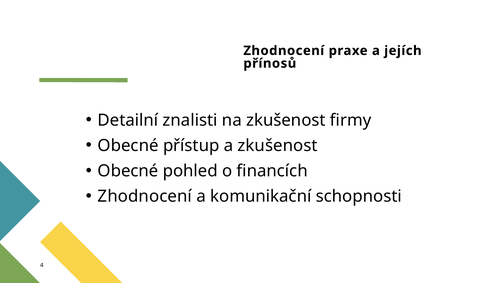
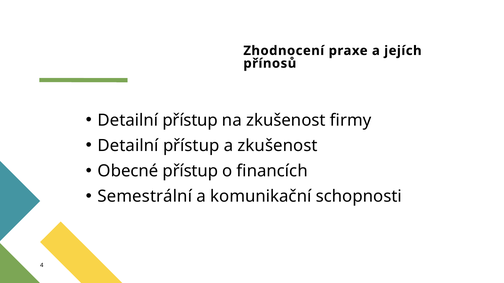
znalisti at (190, 120): znalisti -> přístup
Obecné at (128, 146): Obecné -> Detailní
Obecné pohled: pohled -> přístup
Zhodnocení at (145, 197): Zhodnocení -> Semestrální
